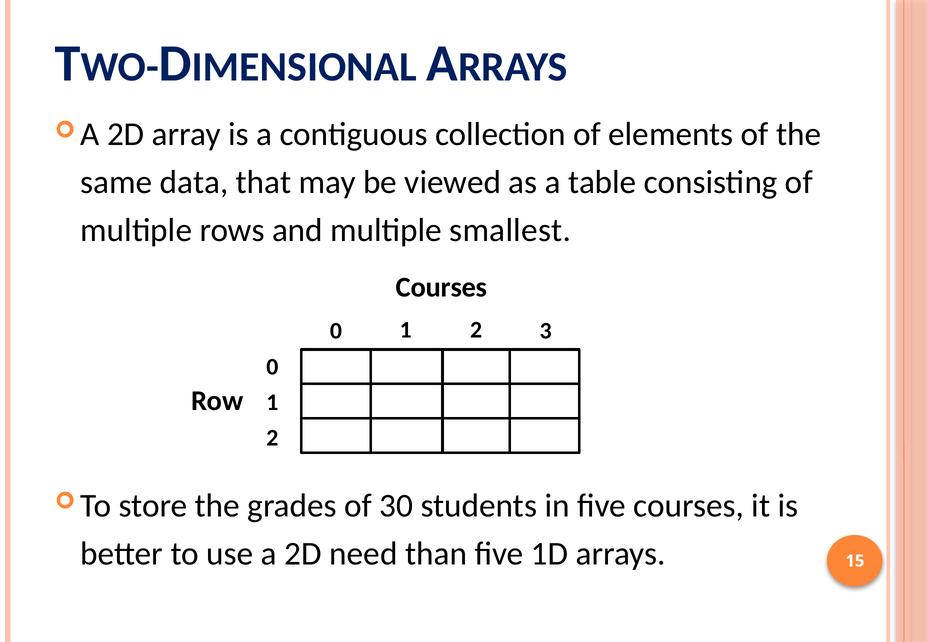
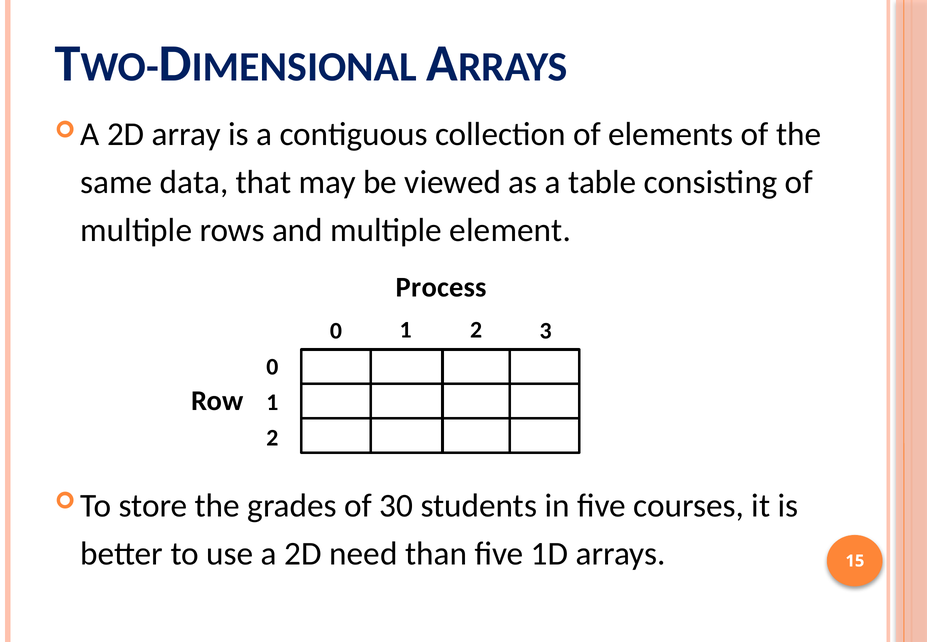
smallest: smallest -> element
Courses at (442, 287): Courses -> Process
